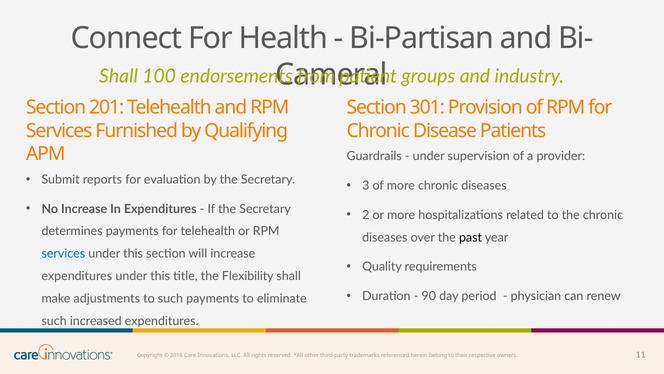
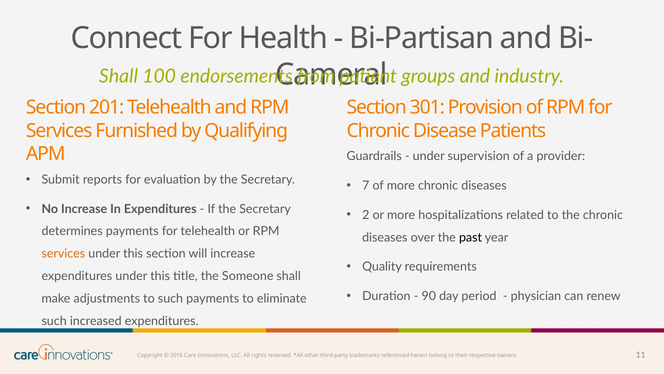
3: 3 -> 7
services at (63, 253) colour: blue -> orange
Flexibility: Flexibility -> Someone
